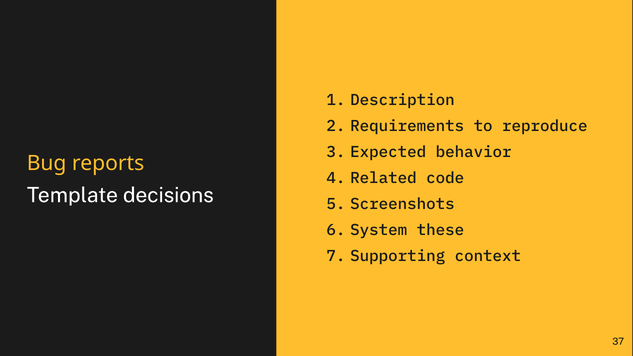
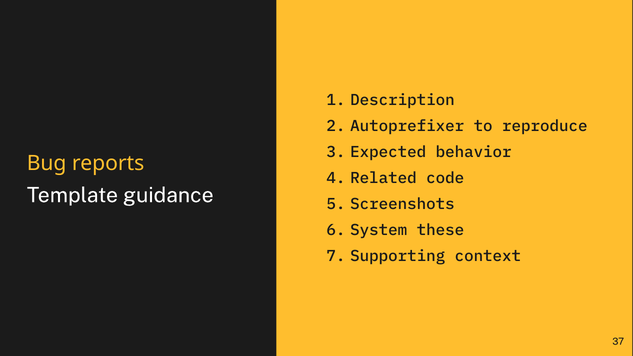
Requirements: Requirements -> Autoprefixer
decisions: decisions -> guidance
